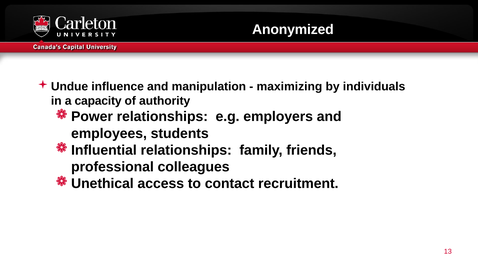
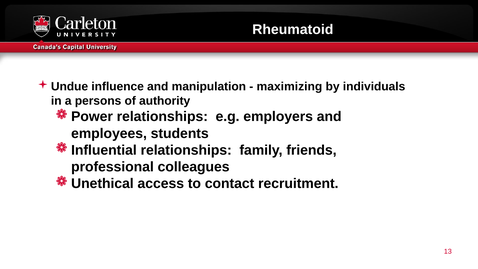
Anonymized: Anonymized -> Rheumatoid
capacity: capacity -> persons
